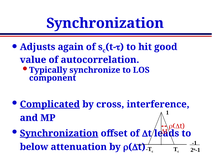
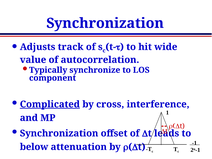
again: again -> track
good: good -> wide
Synchronization at (59, 133) underline: present -> none
